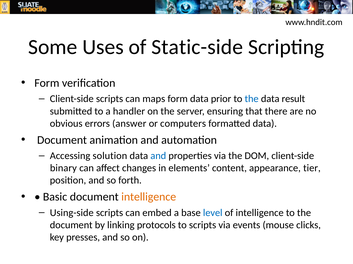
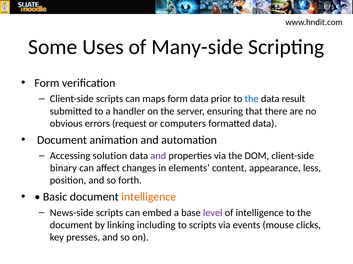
Static-side: Static-side -> Many-side
answer: answer -> request
and at (158, 156) colour: blue -> purple
tier: tier -> less
Using-side: Using-side -> News-side
level colour: blue -> purple
protocols: protocols -> including
